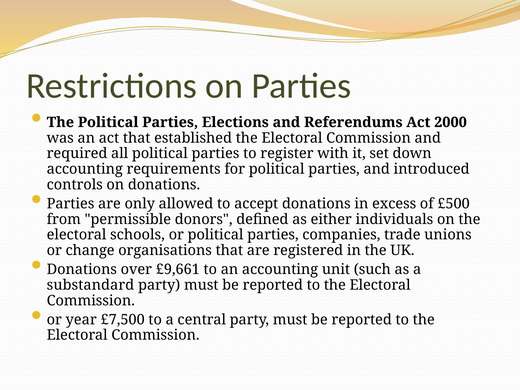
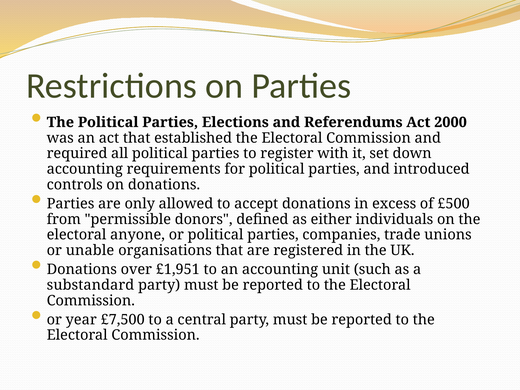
schools: schools -> anyone
change: change -> unable
£9,661: £9,661 -> £1,951
